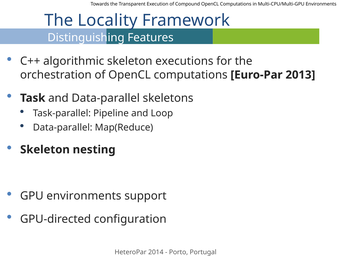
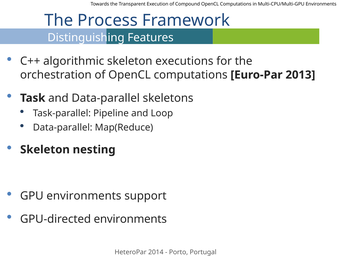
Locality: Locality -> Process
GPU-directed configuration: configuration -> environments
